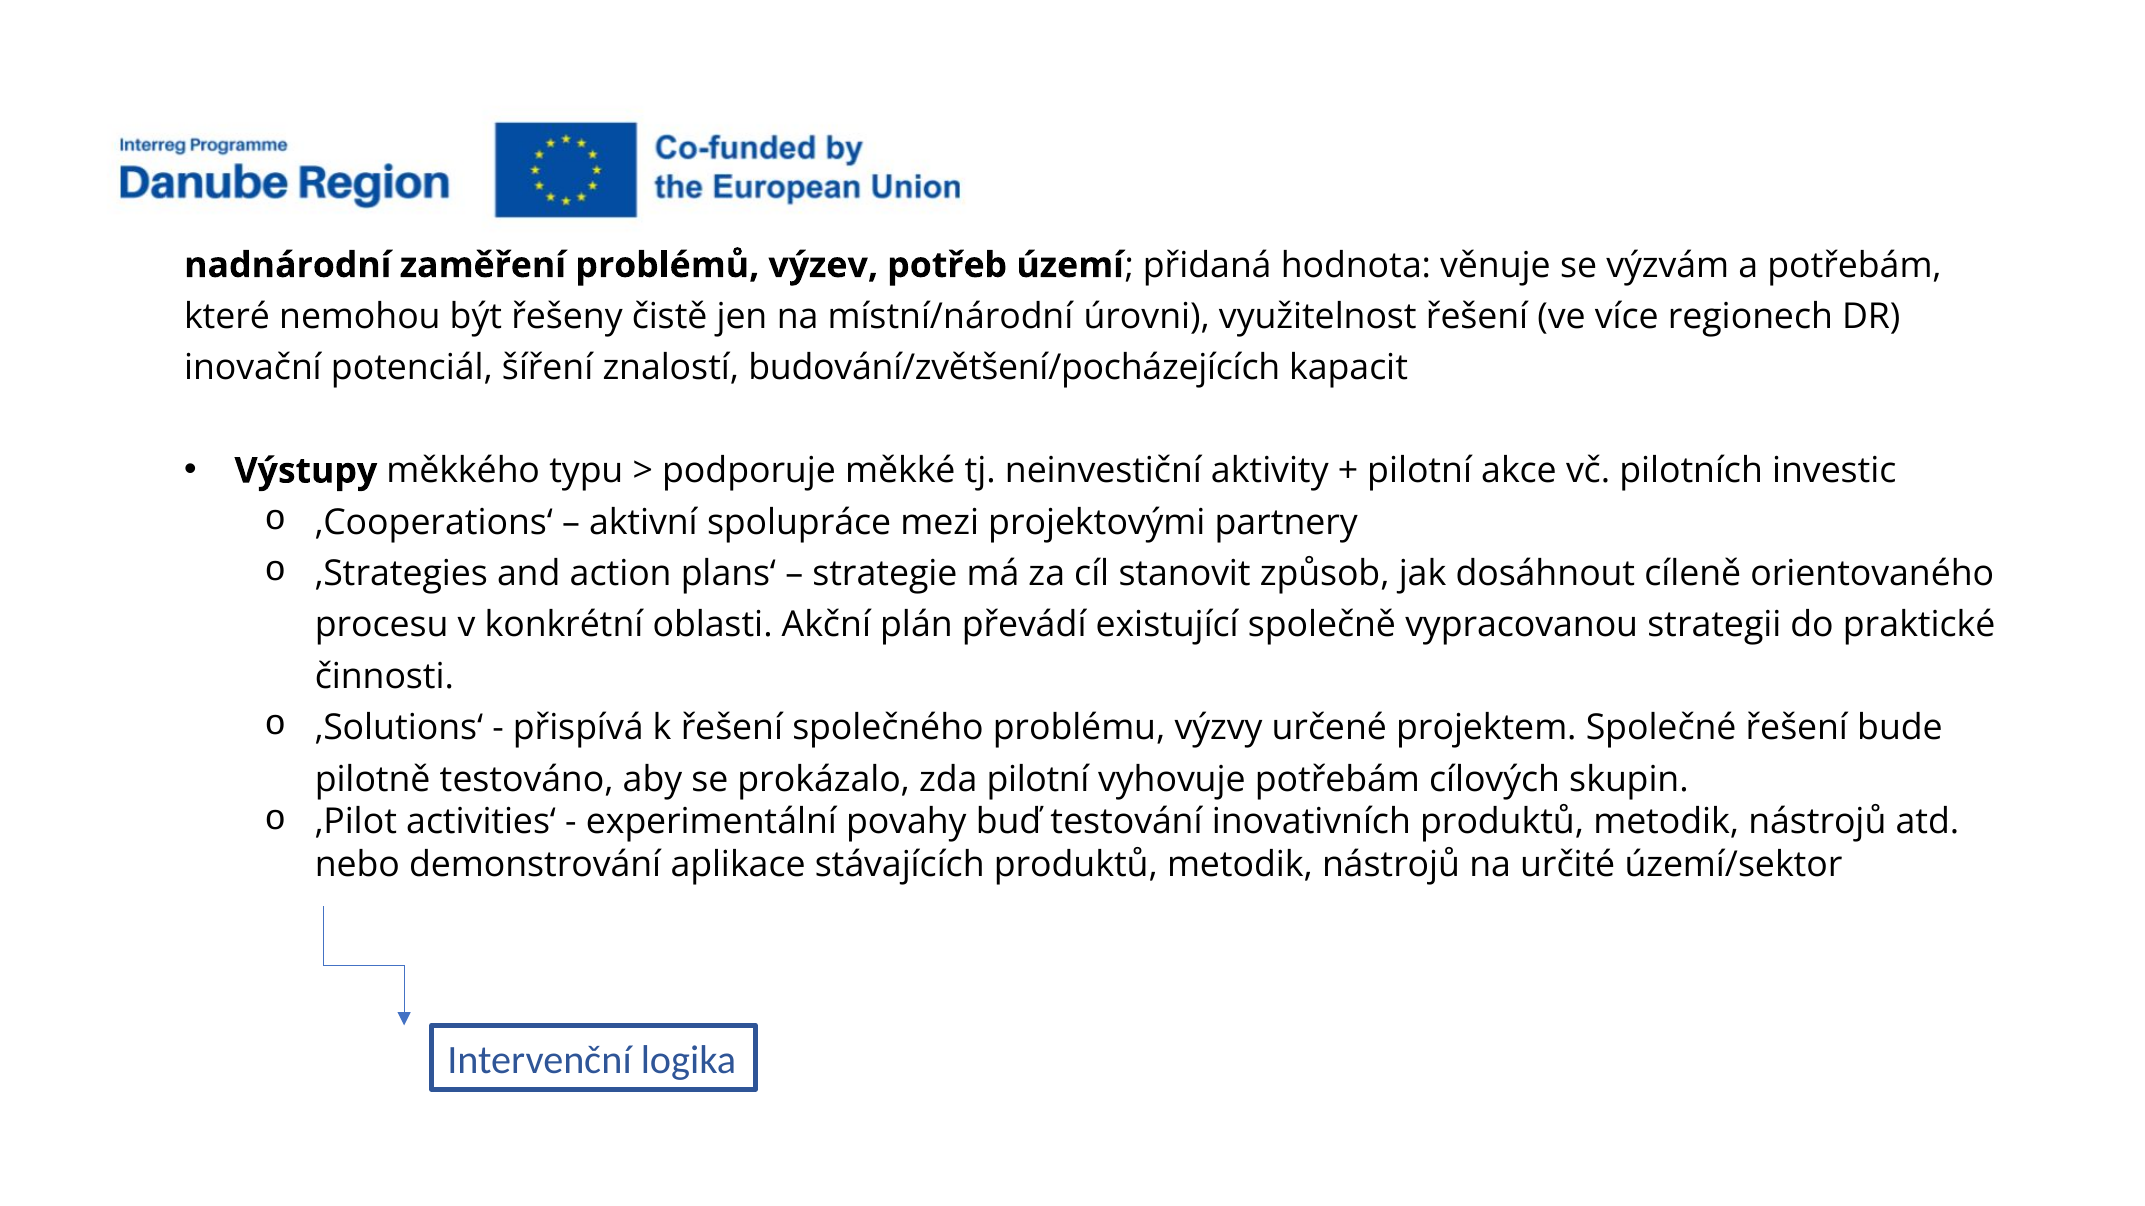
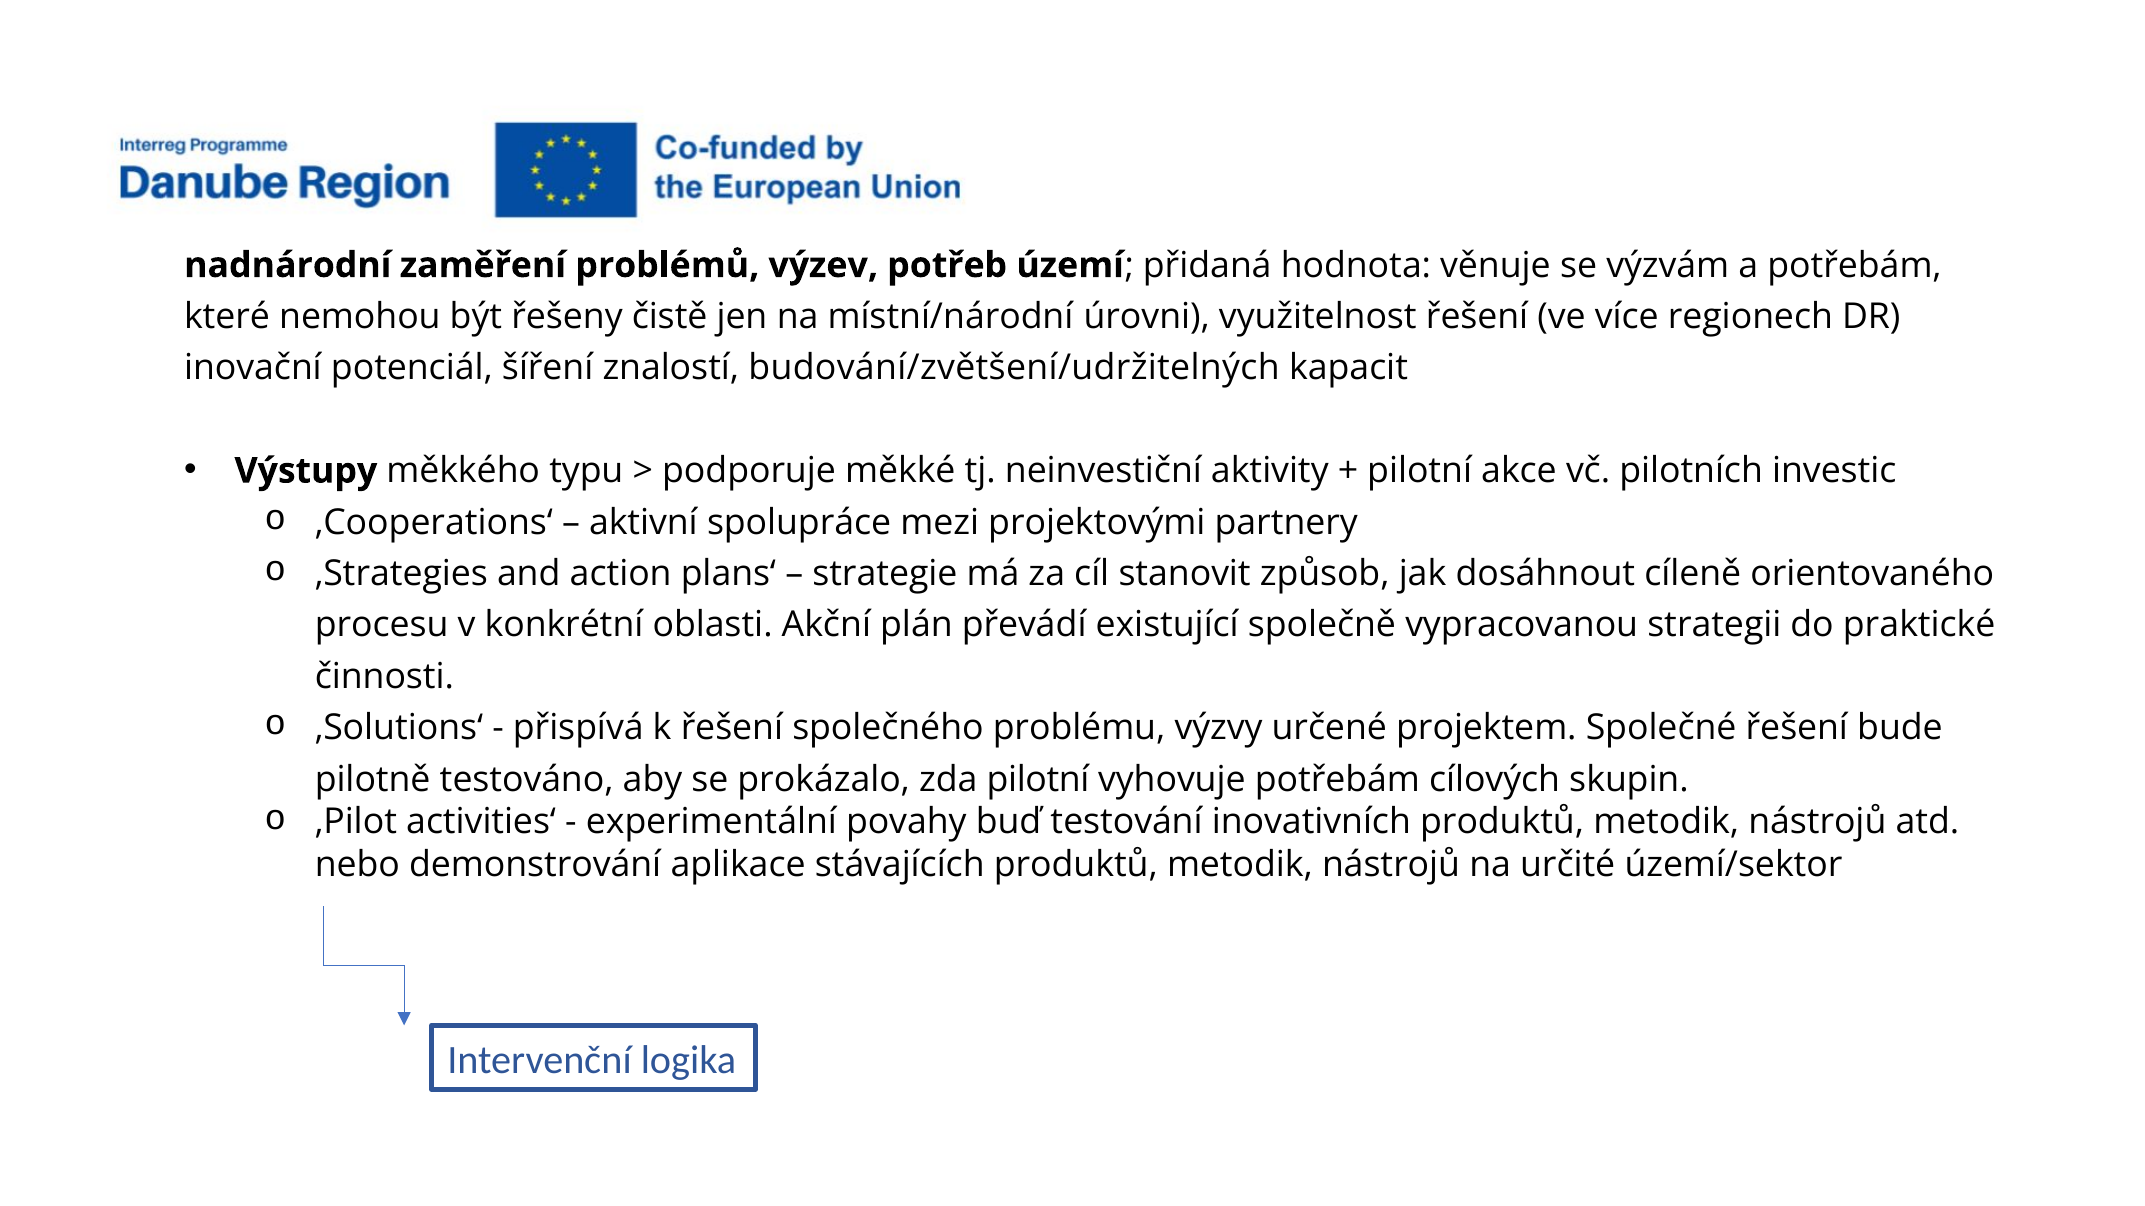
budování/zvětšení/pocházejících: budování/zvětšení/pocházejících -> budování/zvětšení/udržitelných
